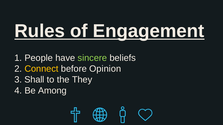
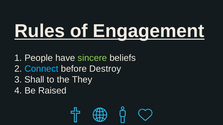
Connect colour: yellow -> light blue
Opinion: Opinion -> Destroy
Among: Among -> Raised
